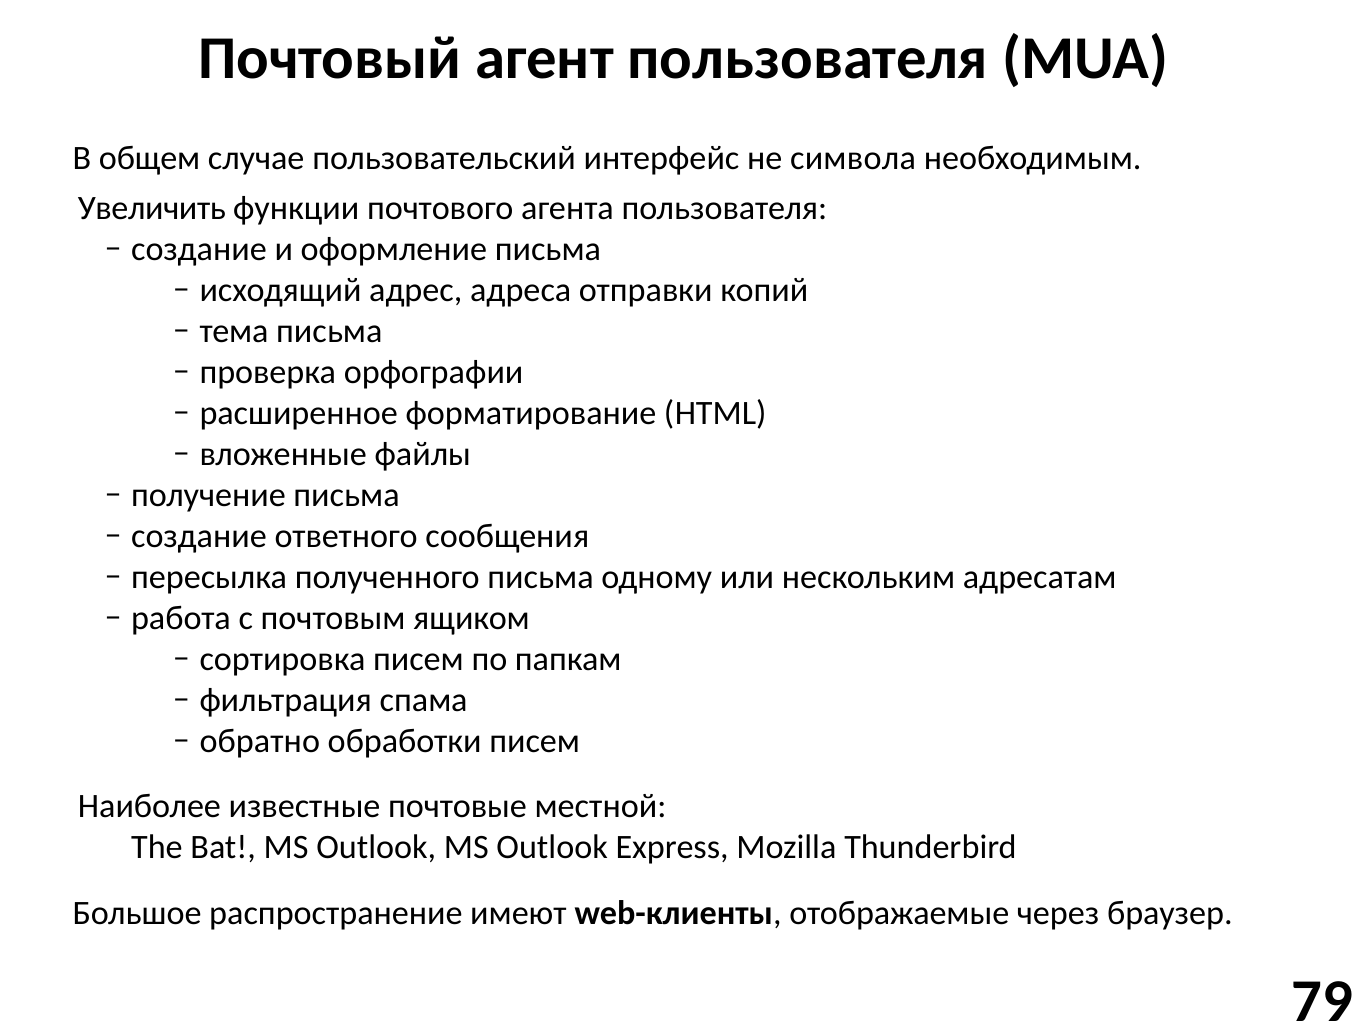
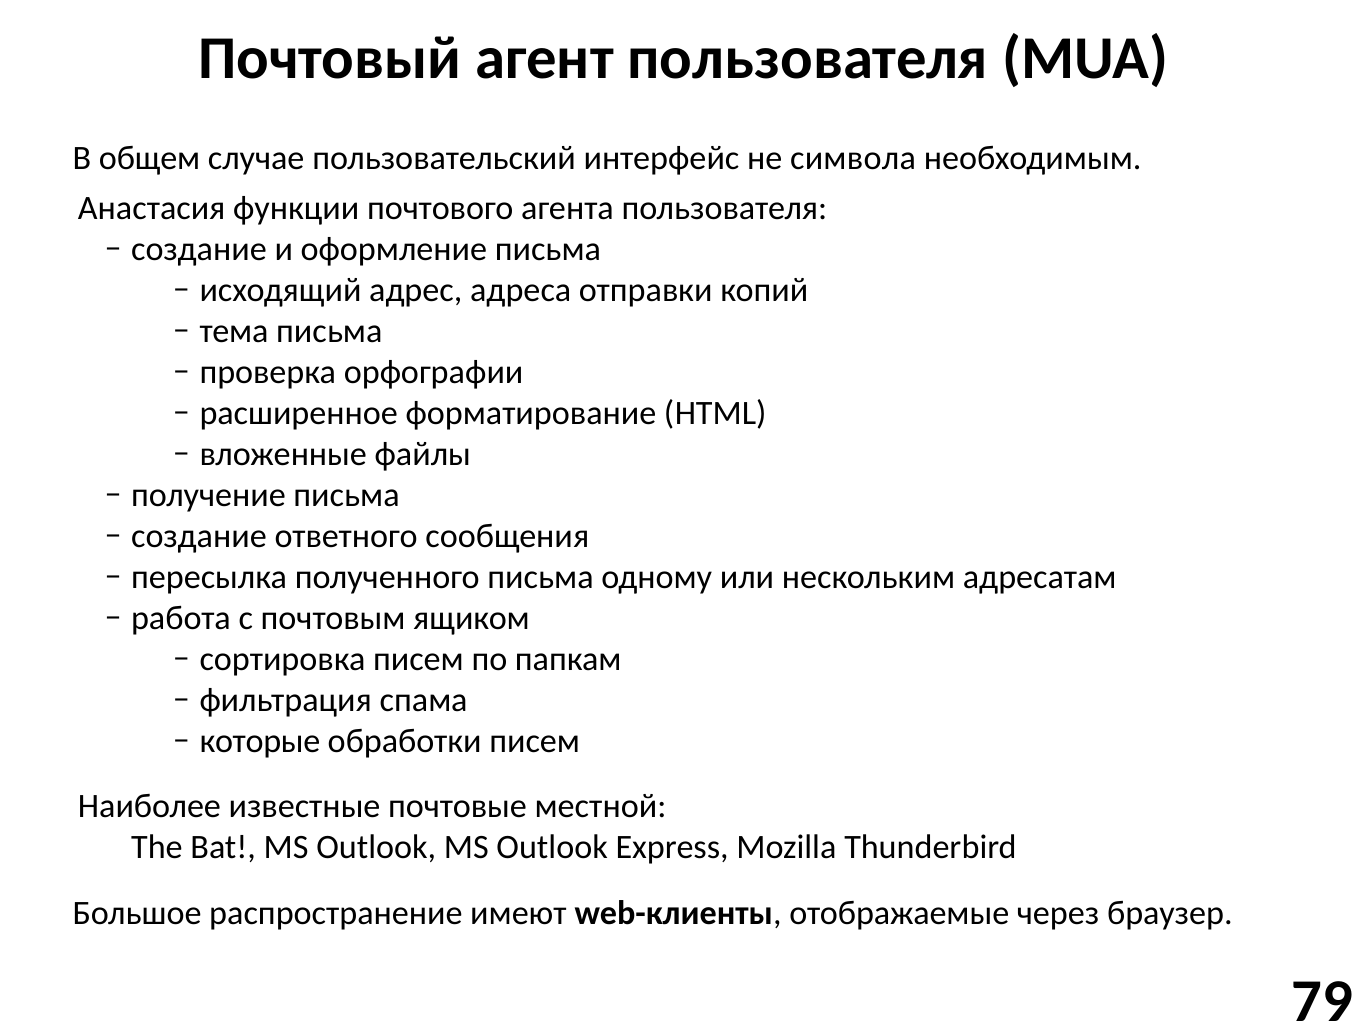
Увеличить: Увеличить -> Анастасия
обратно: обратно -> которые
